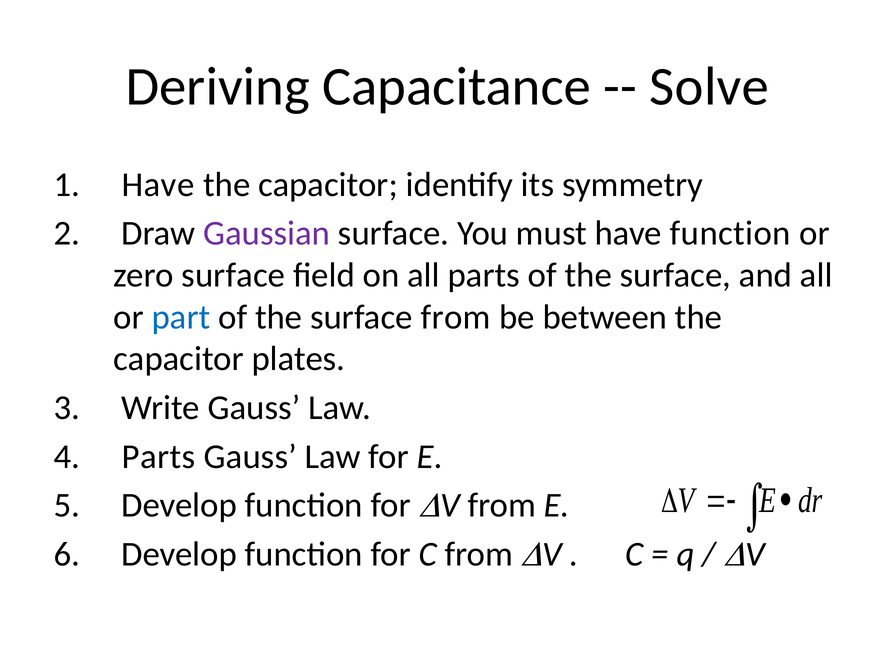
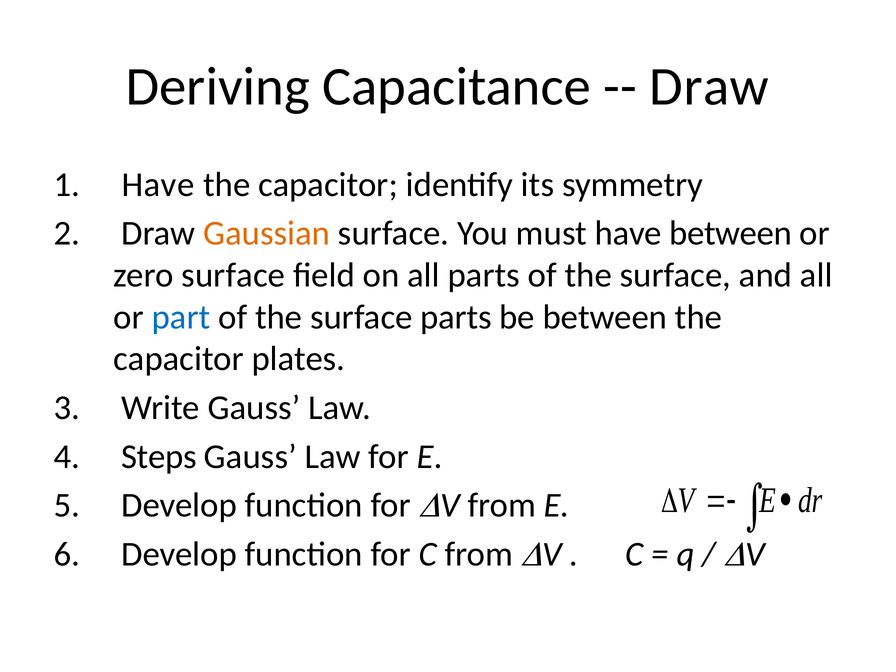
Solve at (709, 87): Solve -> Draw
Gaussian colour: purple -> orange
have function: function -> between
surface from: from -> parts
Parts at (159, 457): Parts -> Steps
